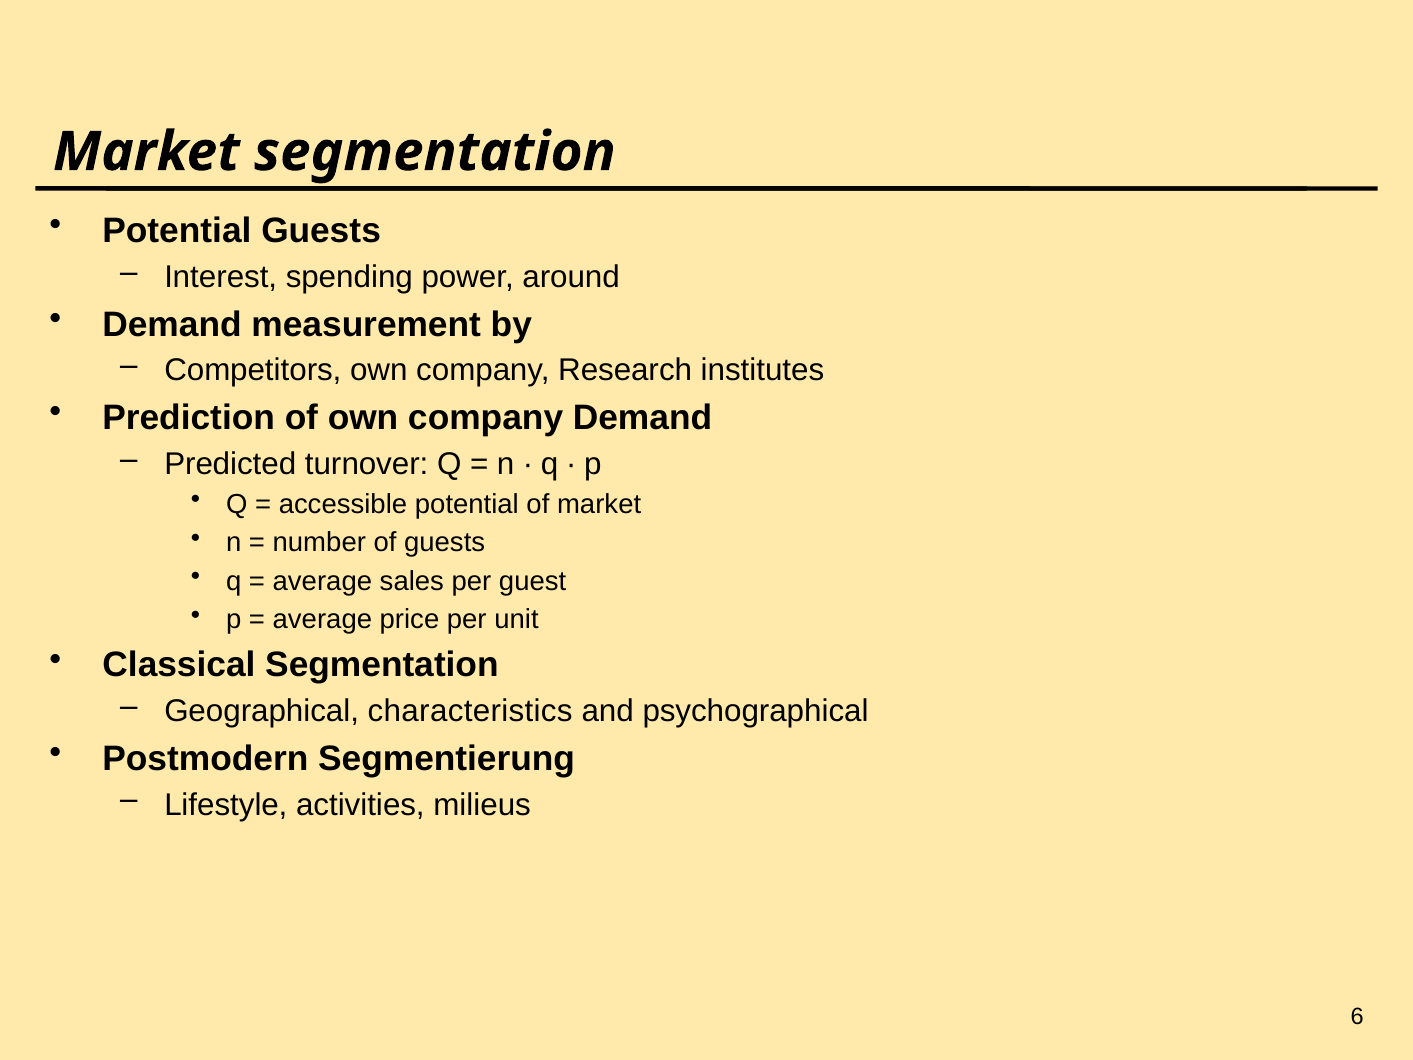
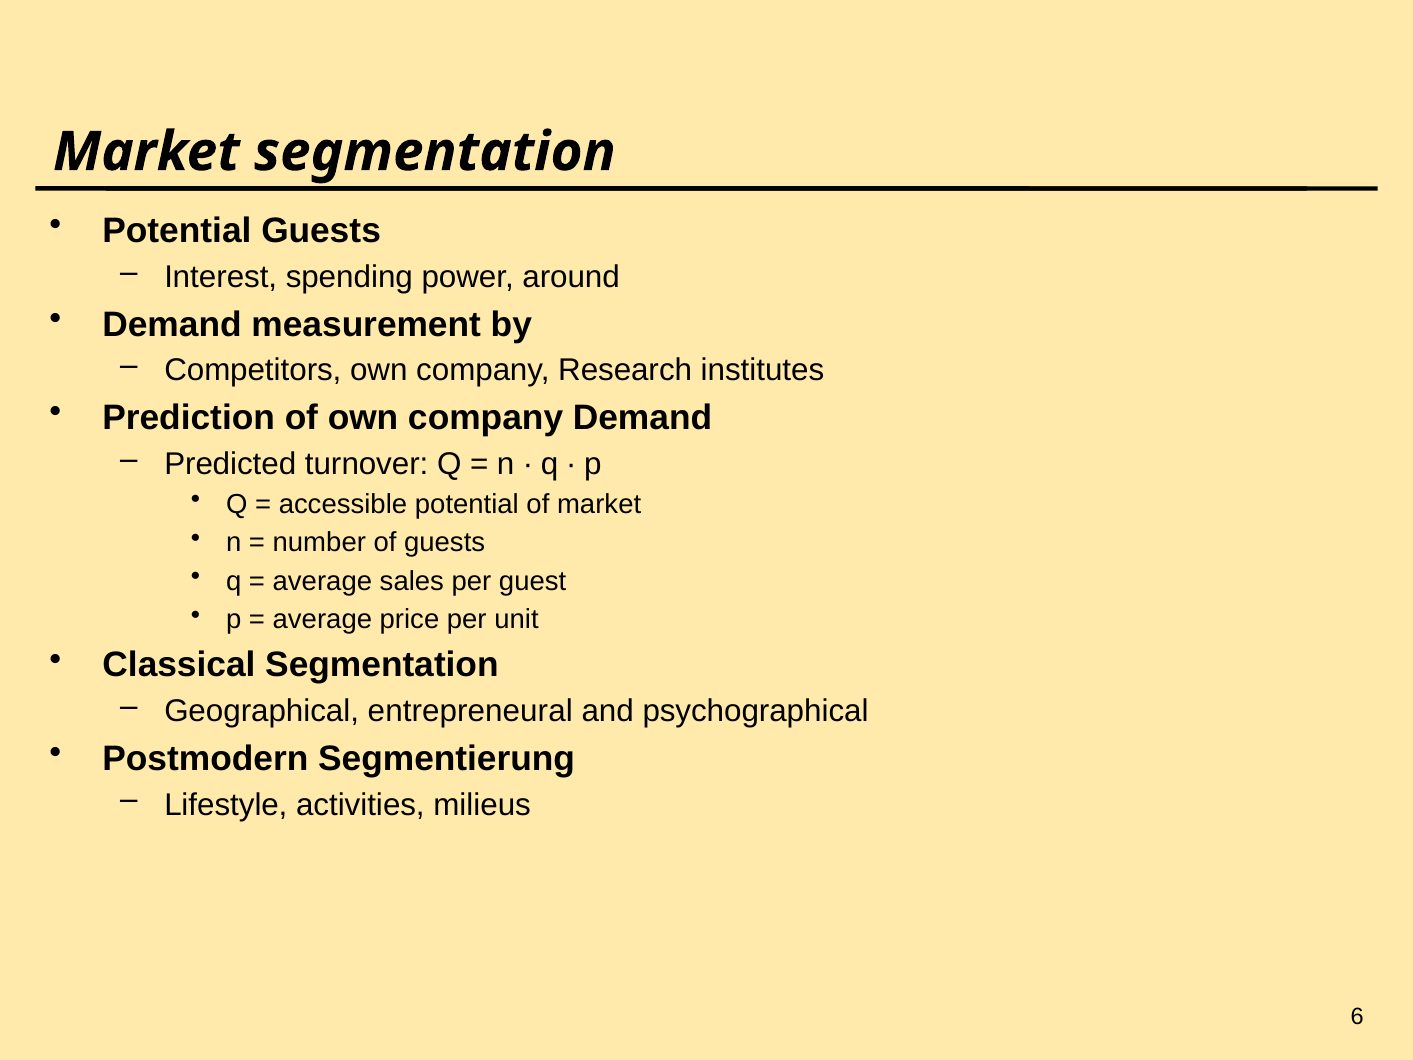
characteristics: characteristics -> entrepreneural
